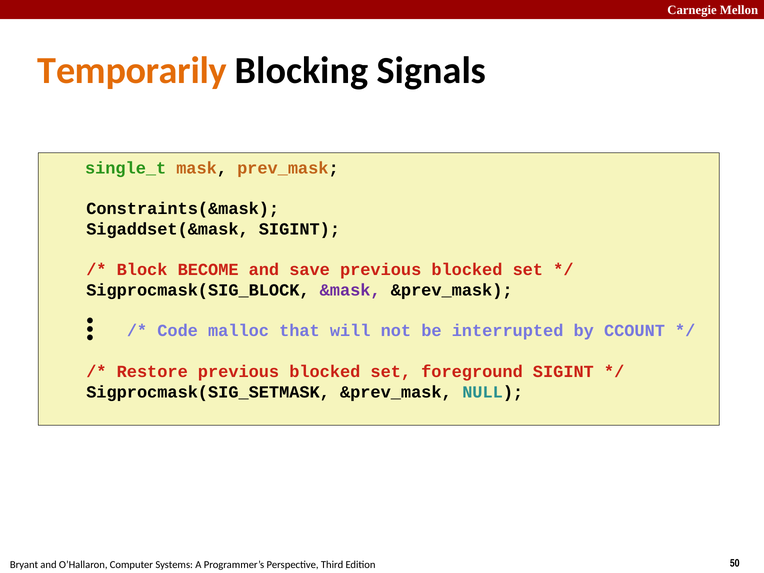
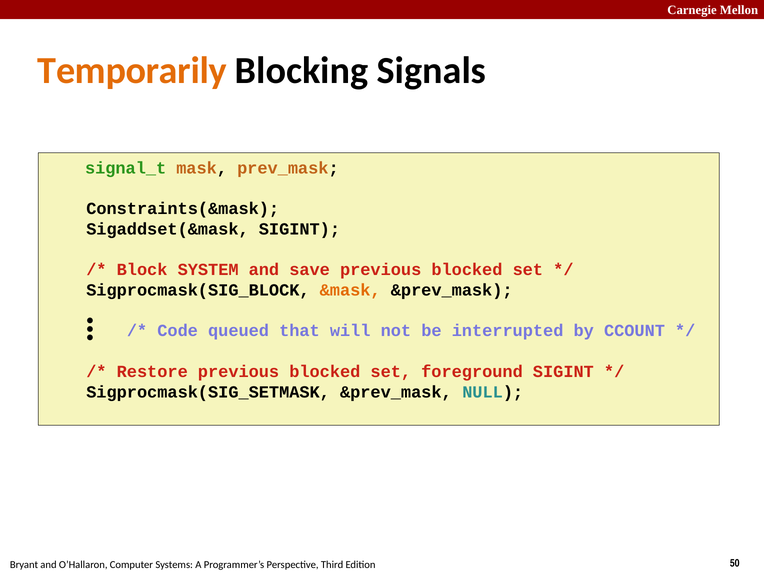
single_t: single_t -> signal_t
BECOME: BECOME -> SYSTEM
&mask colour: purple -> orange
malloc: malloc -> queued
